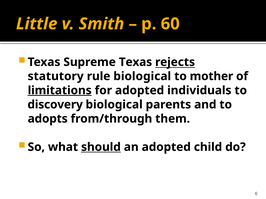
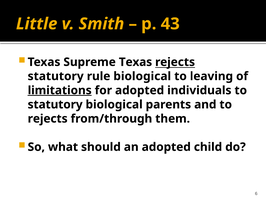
60: 60 -> 43
mother: mother -> leaving
discovery at (55, 105): discovery -> statutory
adopts at (48, 119): adopts -> rejects
should underline: present -> none
